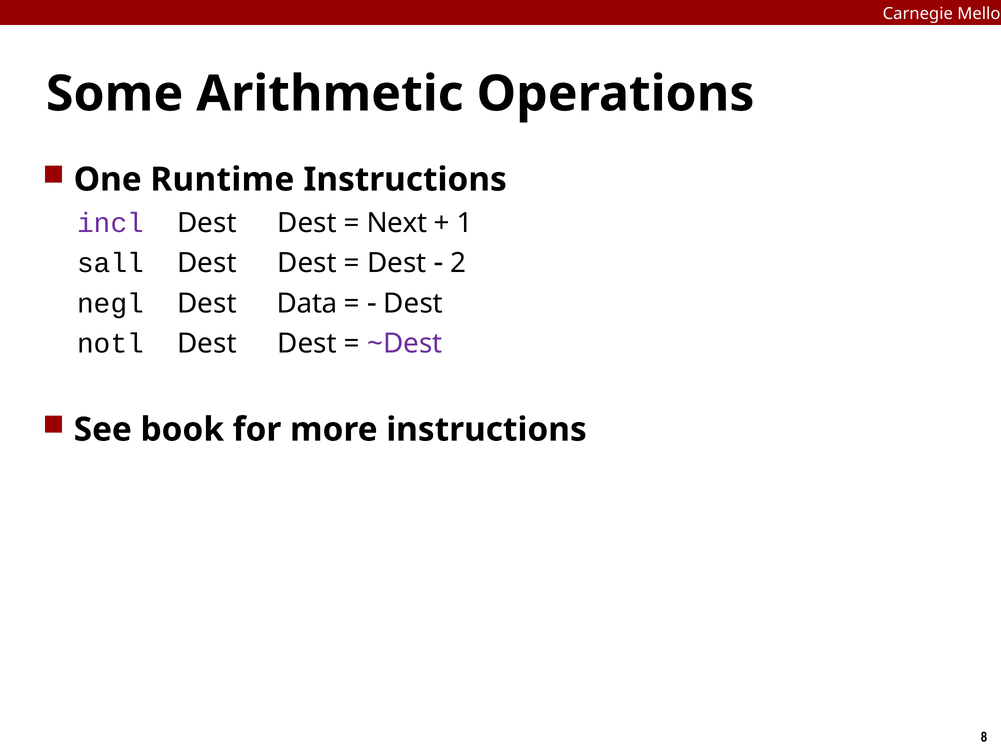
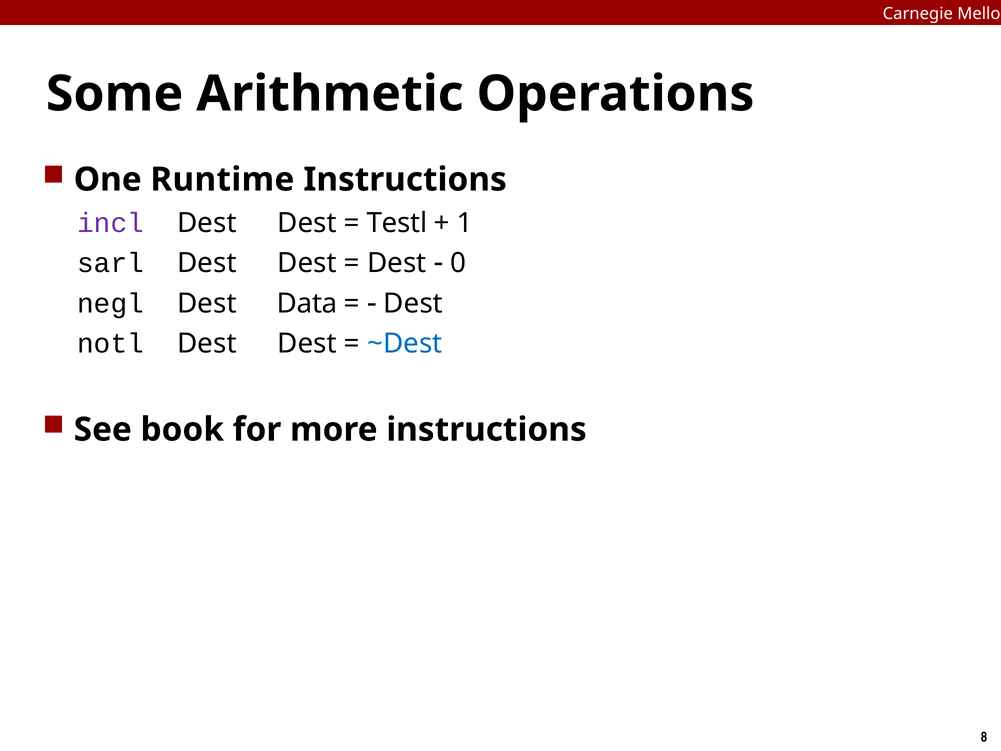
Next: Next -> Testl
sall: sall -> sarl
2: 2 -> 0
~Dest colour: purple -> blue
